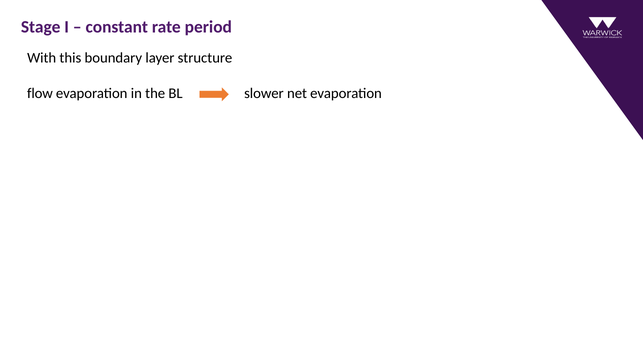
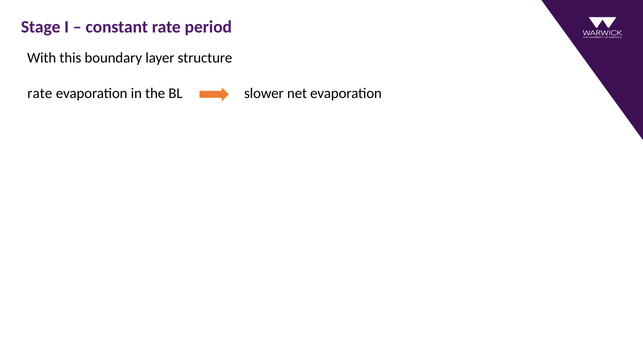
flow at (40, 93): flow -> rate
